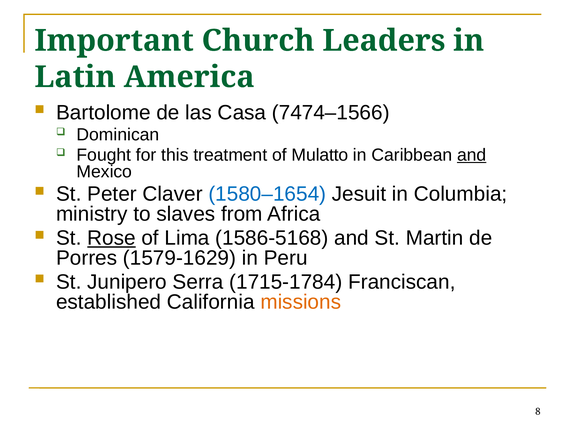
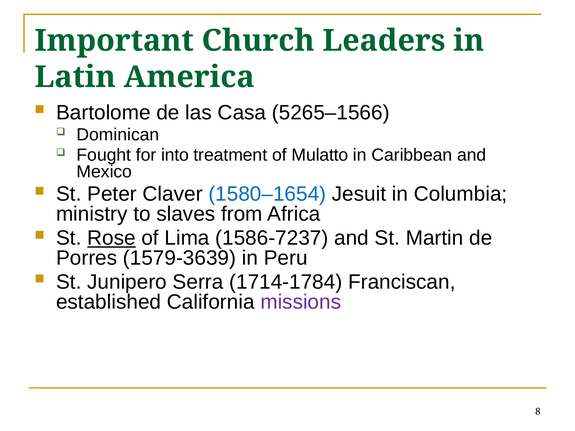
7474–1566: 7474–1566 -> 5265–1566
this: this -> into
and at (472, 155) underline: present -> none
1586-5168: 1586-5168 -> 1586-7237
1579-1629: 1579-1629 -> 1579-3639
1715-1784: 1715-1784 -> 1714-1784
missions colour: orange -> purple
